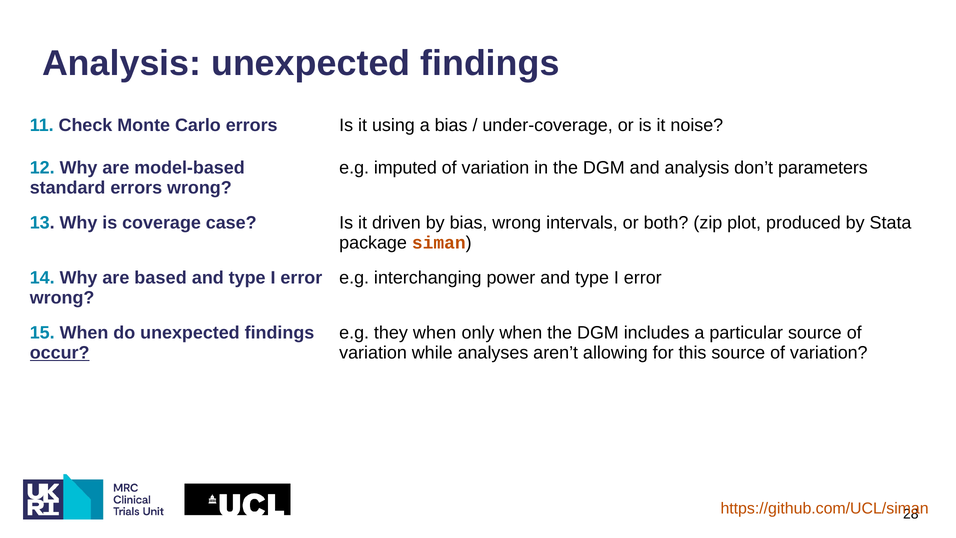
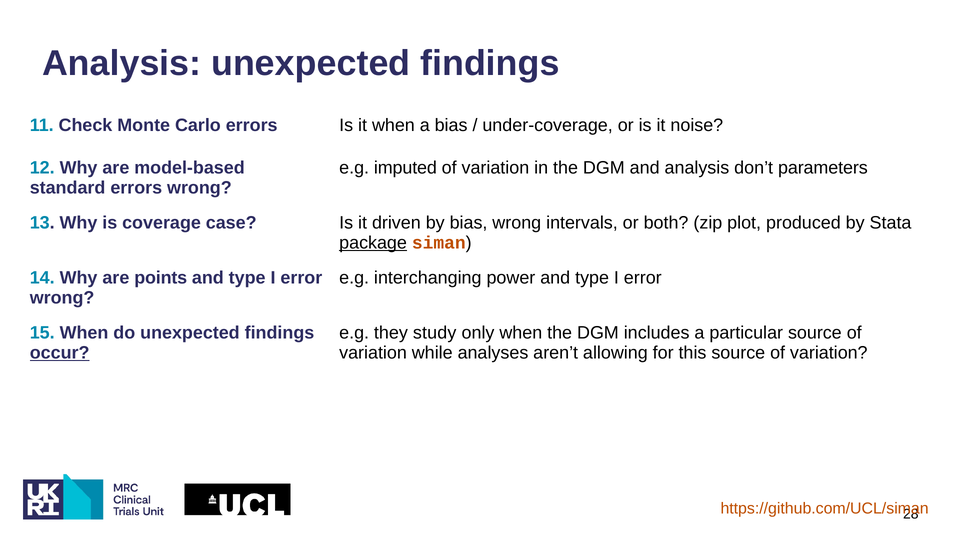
it using: using -> when
package underline: none -> present
based: based -> points
they when: when -> study
